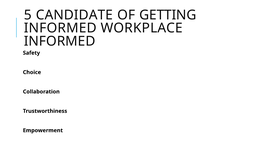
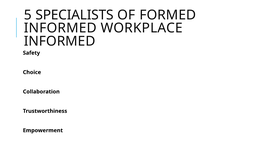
CANDIDATE: CANDIDATE -> SPECIALISTS
GETTING: GETTING -> FORMED
